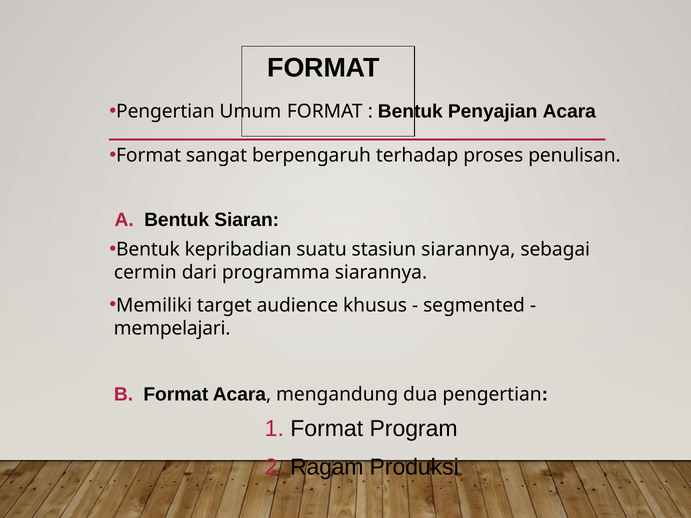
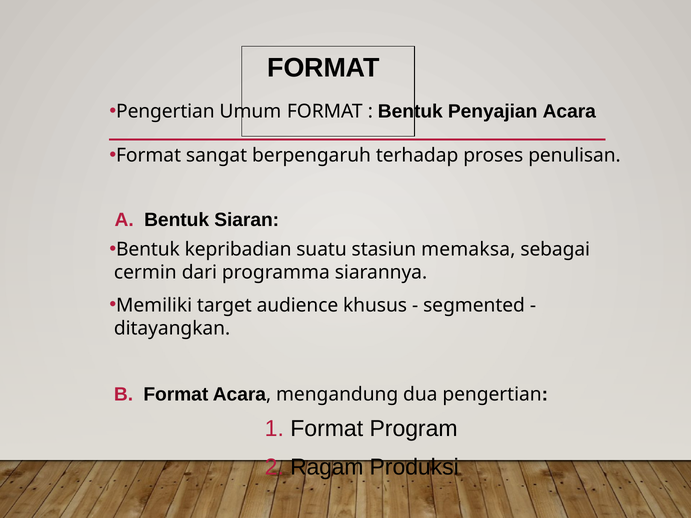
stasiun siarannya: siarannya -> memaksa
mempelajari: mempelajari -> ditayangkan
